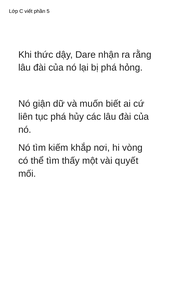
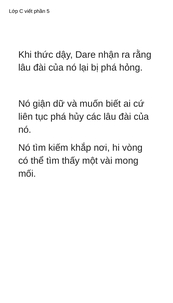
quyết: quyết -> mong
